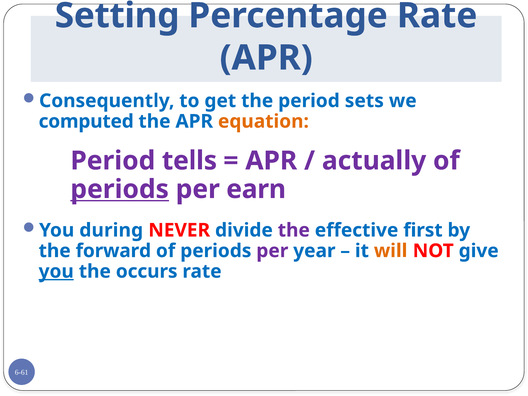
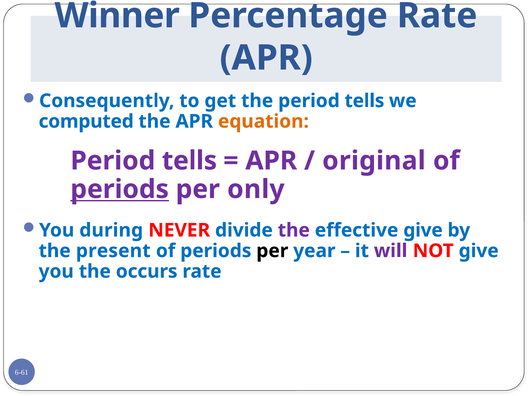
Setting: Setting -> Winner
the period sets: sets -> tells
actually: actually -> original
earn: earn -> only
effective first: first -> give
forward: forward -> present
per at (272, 251) colour: purple -> black
will colour: orange -> purple
you at (56, 271) underline: present -> none
